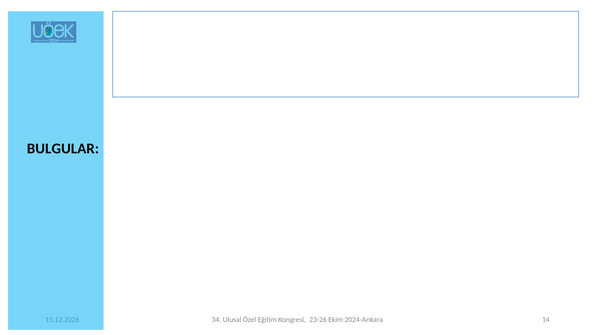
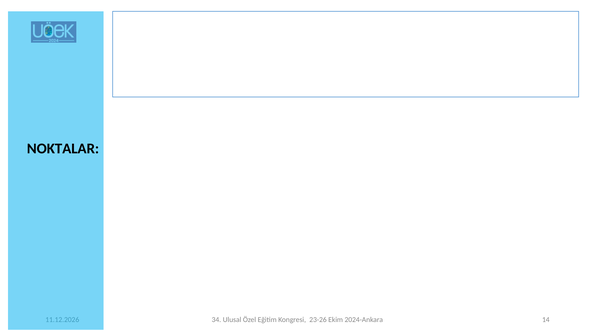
BULGULAR: BULGULAR -> NOKTALAR
